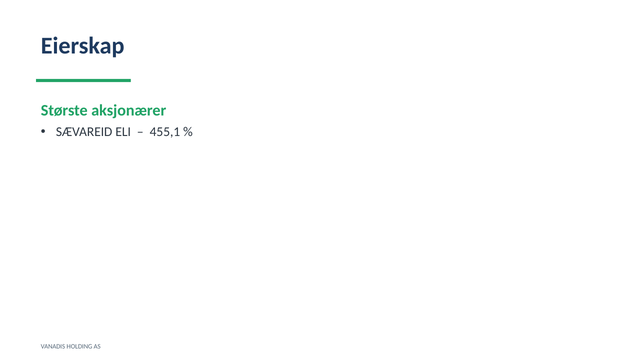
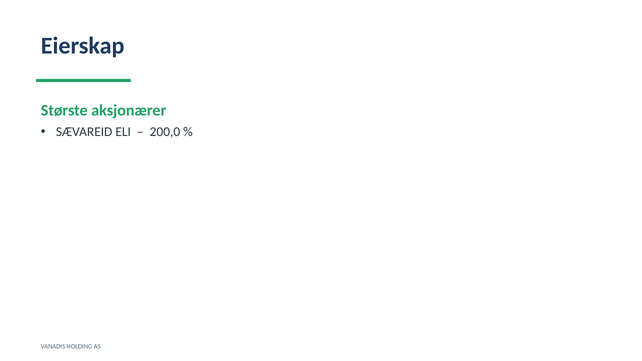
455,1: 455,1 -> 200,0
